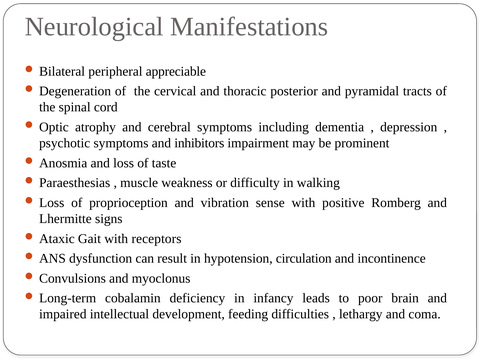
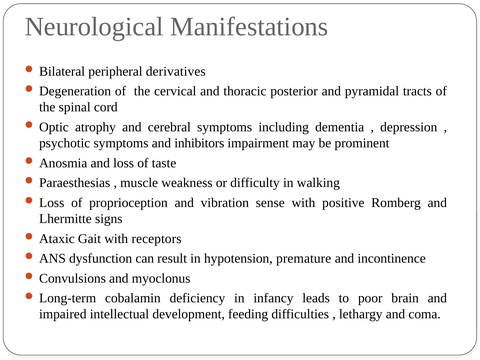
appreciable: appreciable -> derivatives
circulation: circulation -> premature
